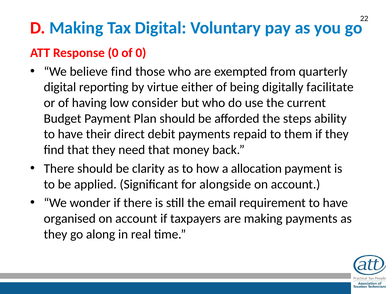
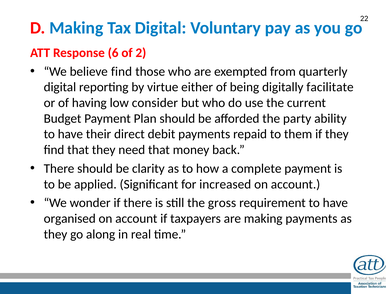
Response 0: 0 -> 6
of 0: 0 -> 2
steps: steps -> party
allocation: allocation -> complete
alongside: alongside -> increased
email: email -> gross
